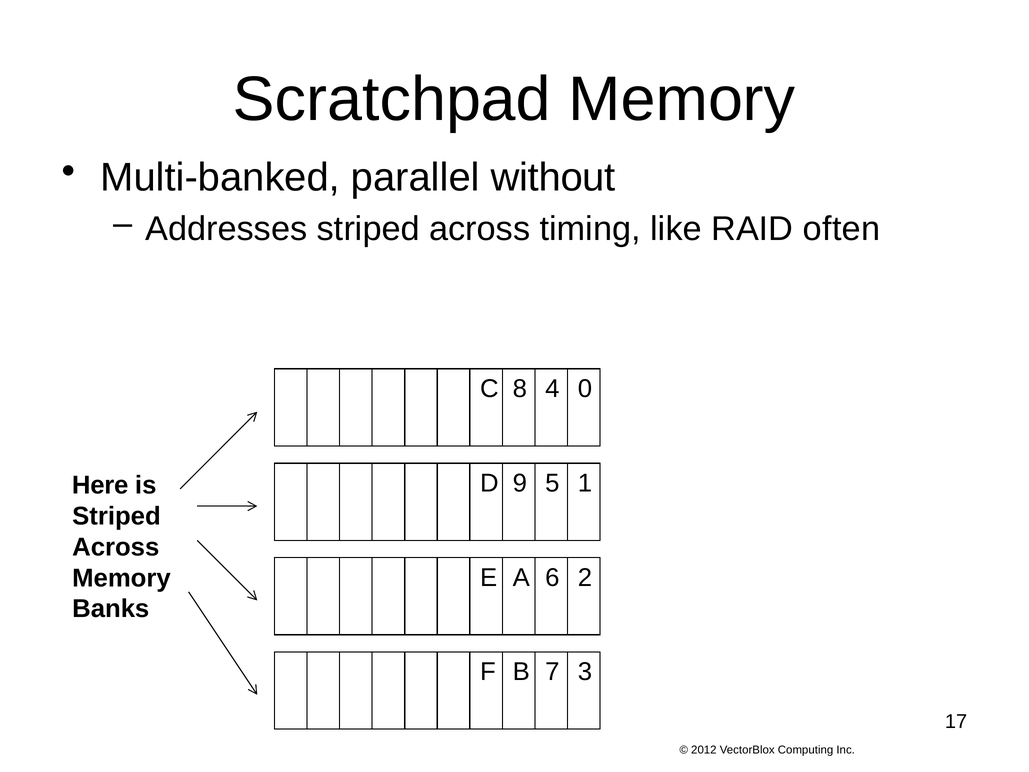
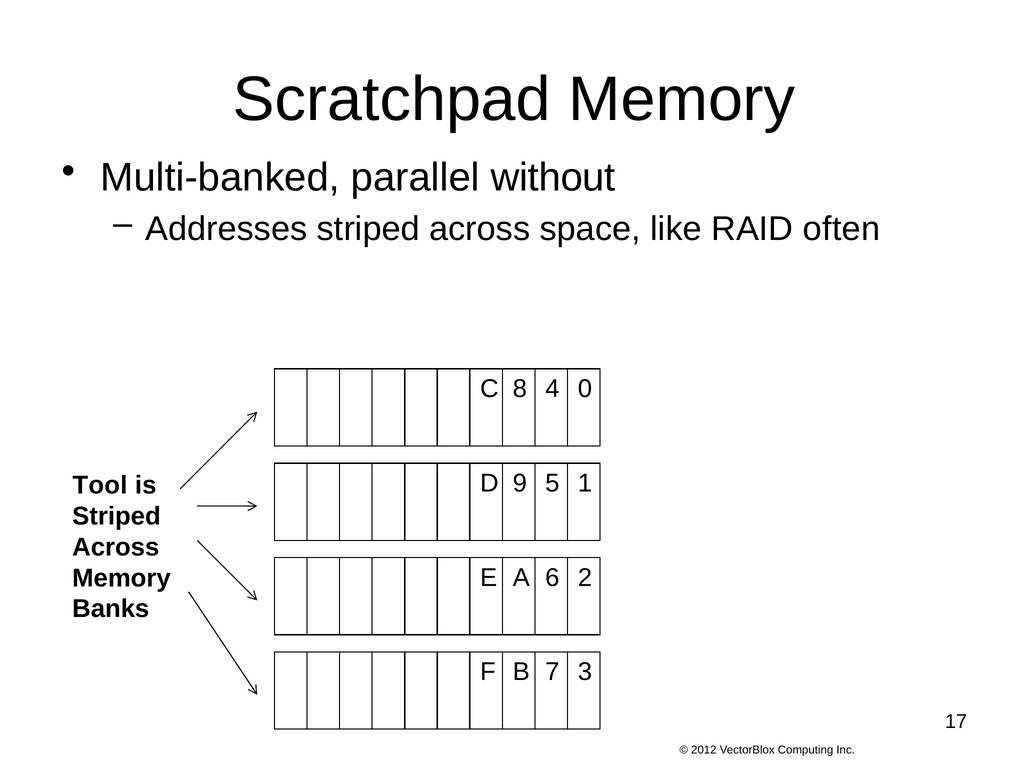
timing: timing -> space
Here: Here -> Tool
